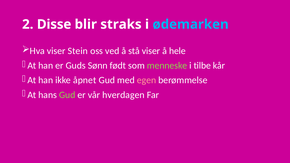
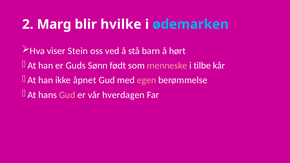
Disse: Disse -> Marg
straks: straks -> hvilke
stå viser: viser -> barn
hele: hele -> hørt
menneske colour: light green -> pink
Gud at (67, 95) colour: light green -> pink
